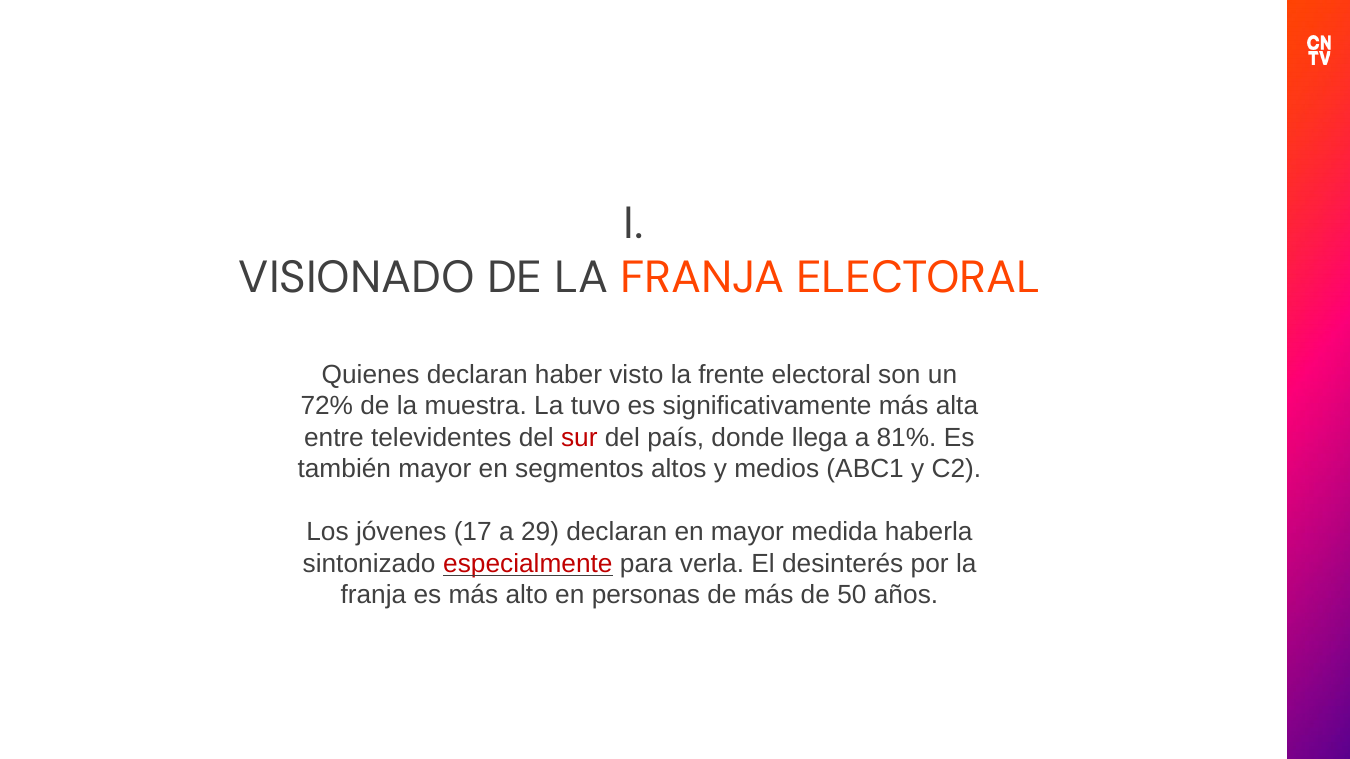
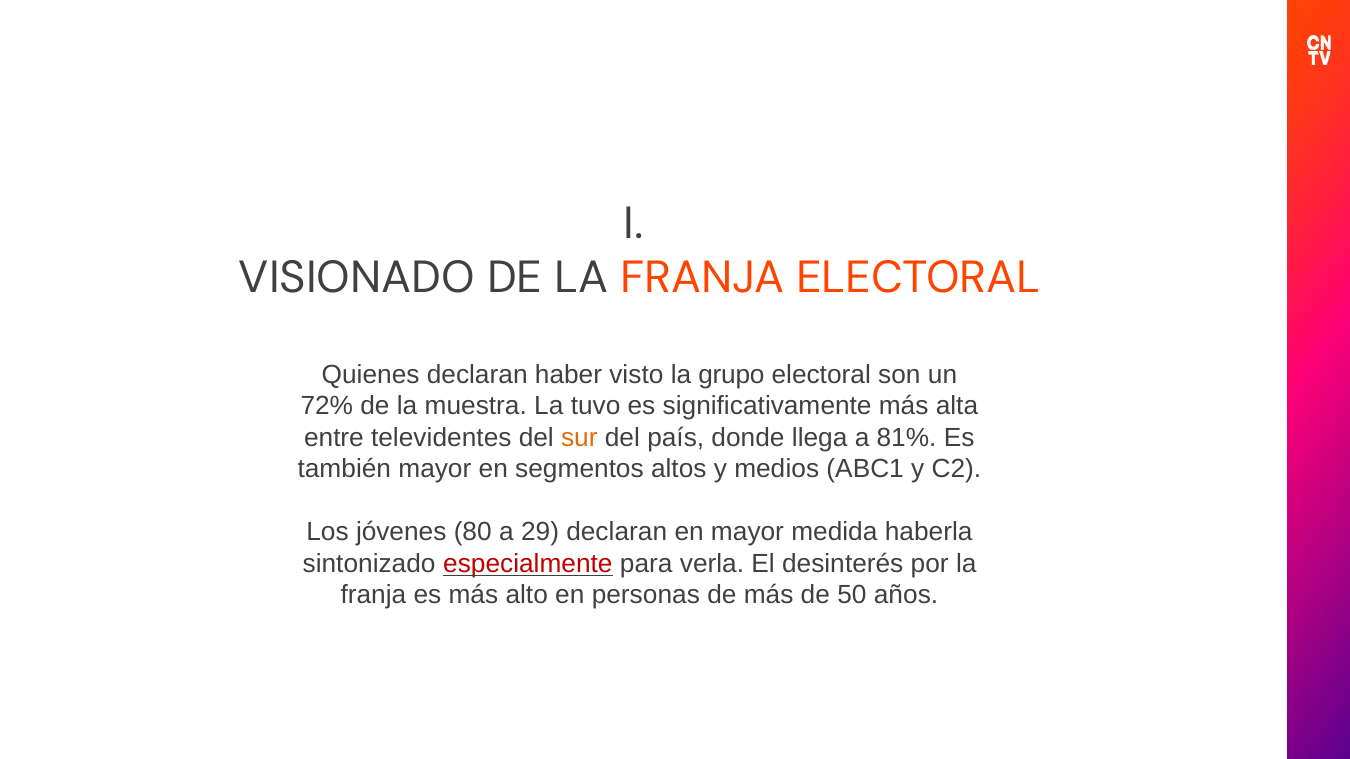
frente: frente -> grupo
sur colour: red -> orange
17: 17 -> 80
